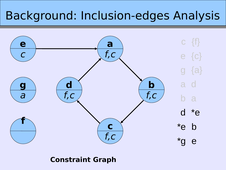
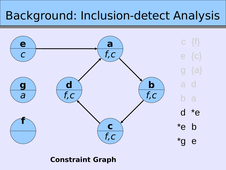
Inclusion-edges: Inclusion-edges -> Inclusion-detect
